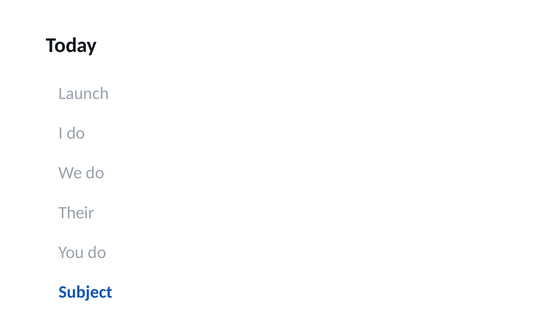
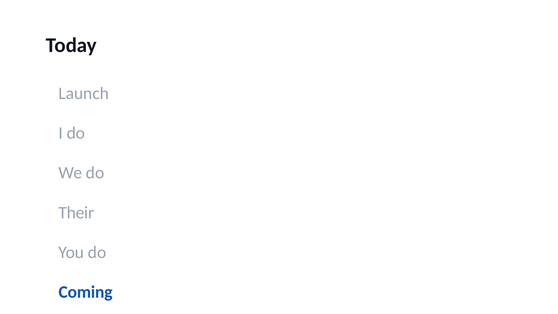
Subject: Subject -> Coming
